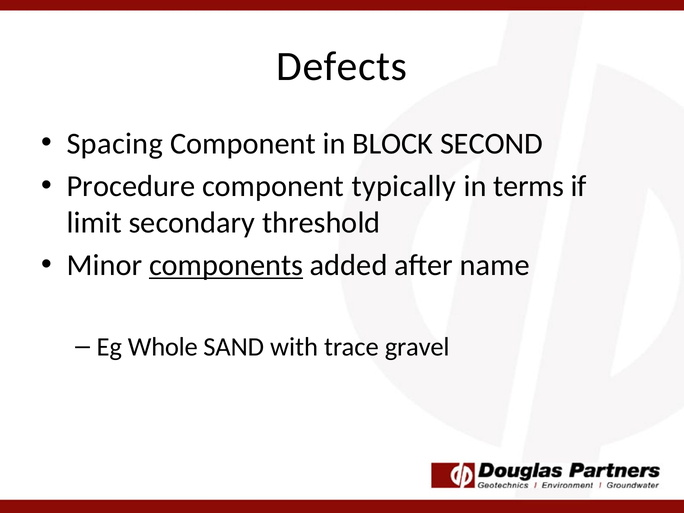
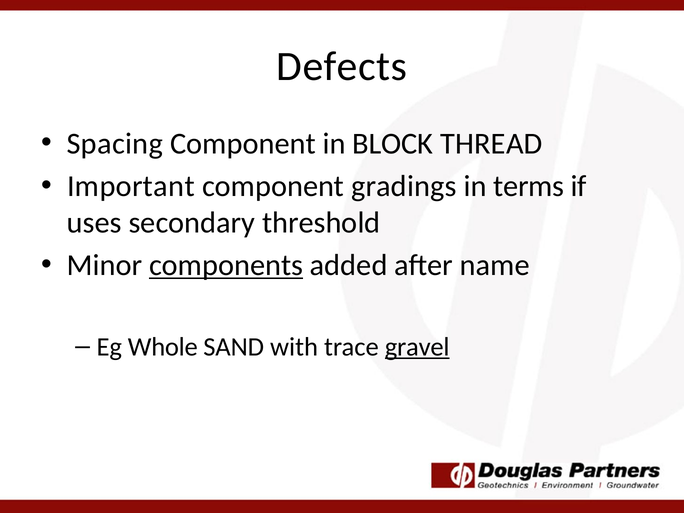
SECOND: SECOND -> THREAD
Procedure: Procedure -> Important
typically: typically -> gradings
limit: limit -> uses
gravel underline: none -> present
